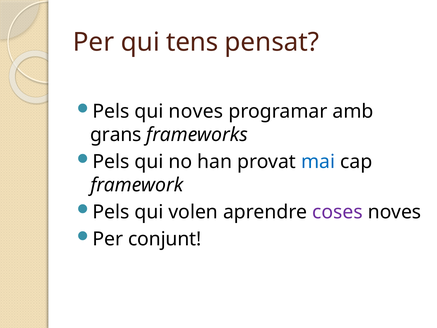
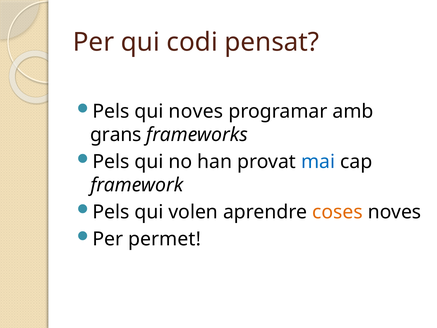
tens: tens -> codi
coses colour: purple -> orange
conjunt: conjunt -> permet
